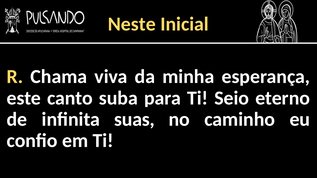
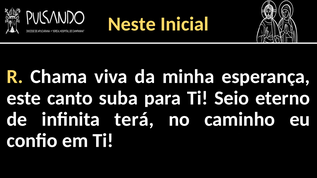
suas: suas -> terá
